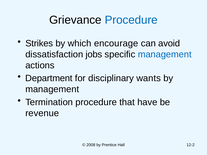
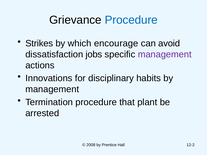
management at (165, 54) colour: blue -> purple
Department: Department -> Innovations
wants: wants -> habits
have: have -> plant
revenue: revenue -> arrested
